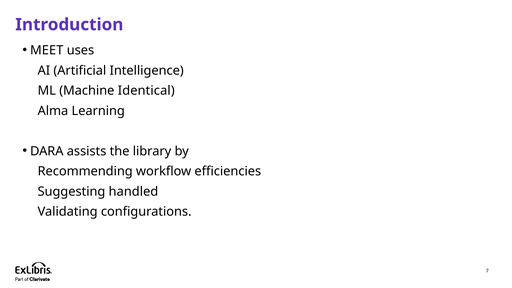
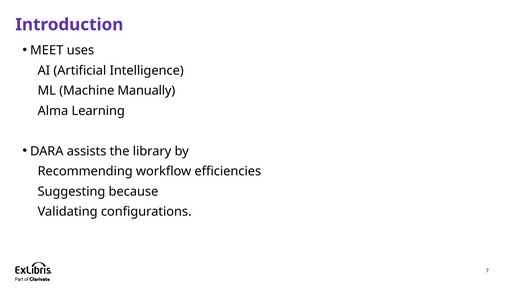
Identical: Identical -> Manually
handled: handled -> because
